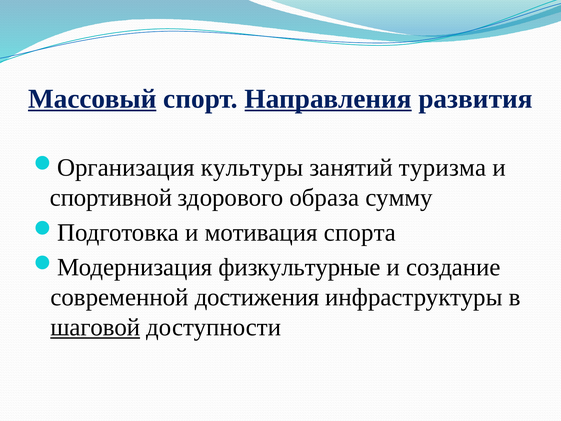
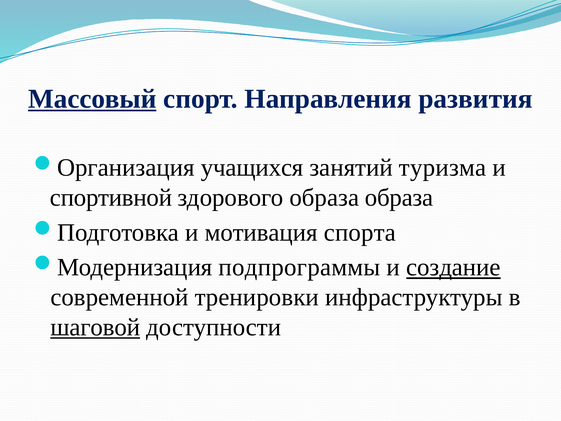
Направления underline: present -> none
культуры: культуры -> учащихся
образа сумму: сумму -> образа
физкультурные: физкультурные -> подпрограммы
создание underline: none -> present
достижения: достижения -> тренировки
